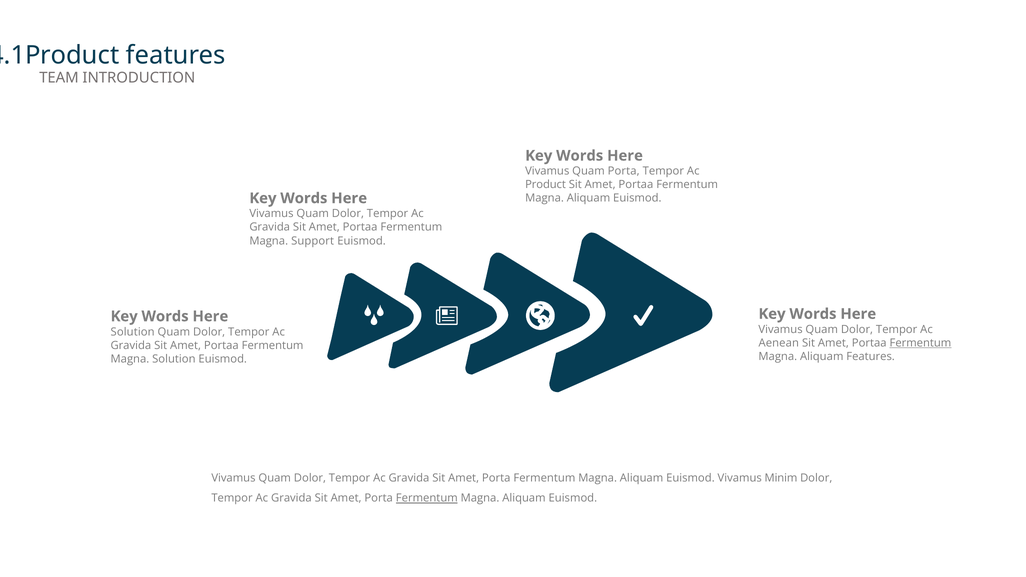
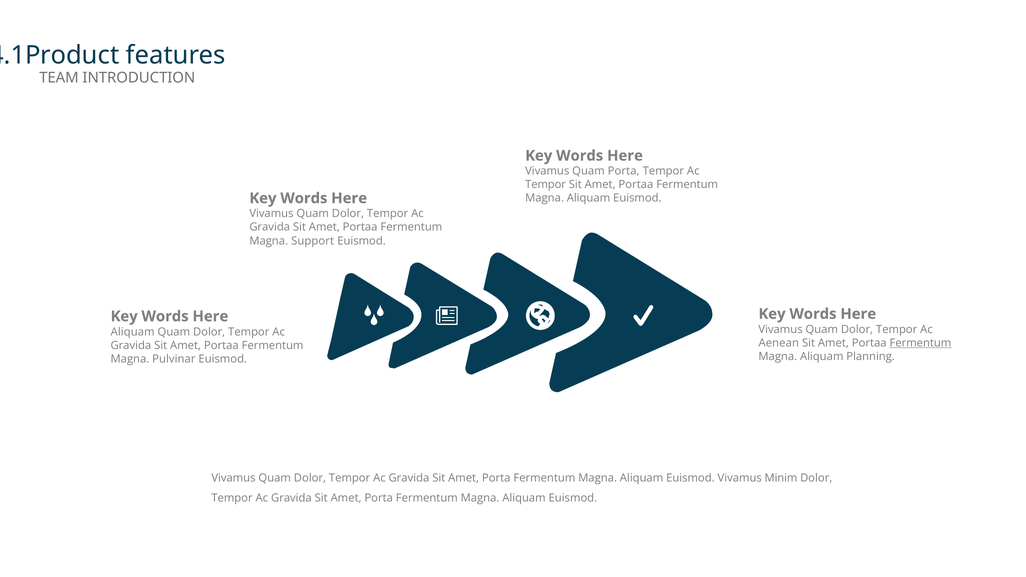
Product at (546, 185): Product -> Tempor
Solution at (133, 332): Solution -> Aliquam
Aliquam Features: Features -> Planning
Magna Solution: Solution -> Pulvinar
Fermentum at (427, 498) underline: present -> none
